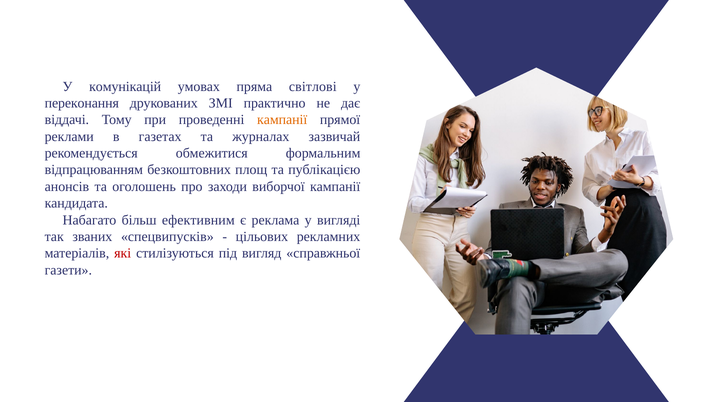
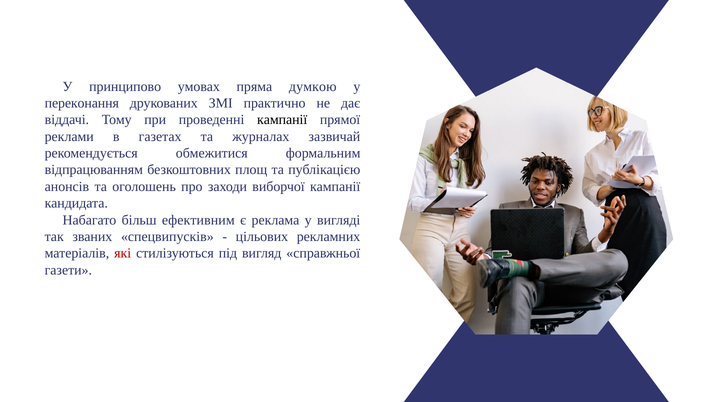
комунікацій: комунікацій -> принципово
світлові: світлові -> думкою
кампанії at (282, 120) colour: orange -> black
